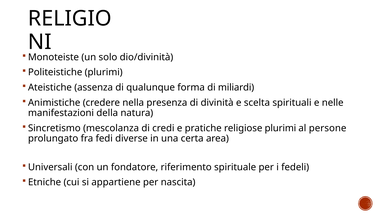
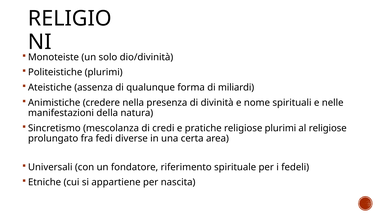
scelta: scelta -> nome
al persone: persone -> religiose
